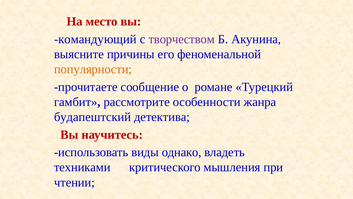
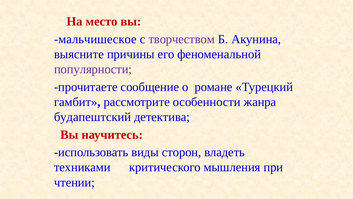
командующий: командующий -> мальчишеское
популярности colour: orange -> purple
однако: однако -> сторон
